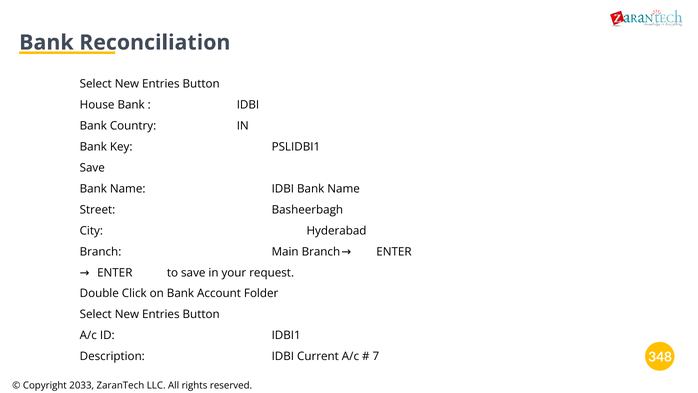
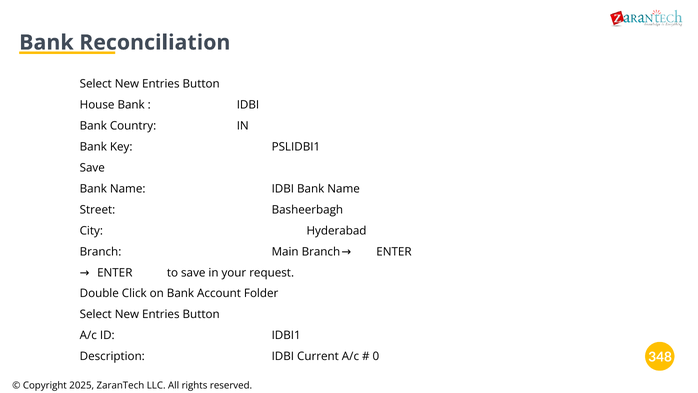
7: 7 -> 0
2033: 2033 -> 2025
